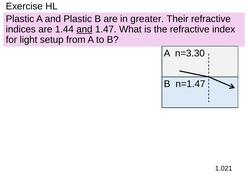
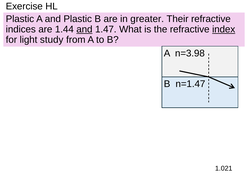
index underline: none -> present
setup: setup -> study
n=3.30: n=3.30 -> n=3.98
